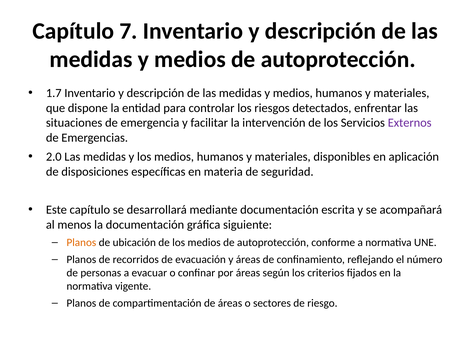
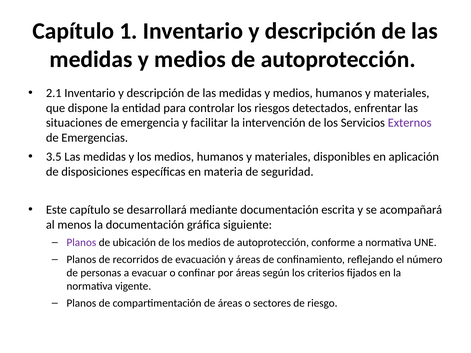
7: 7 -> 1
1.7: 1.7 -> 2.1
2.0: 2.0 -> 3.5
Planos at (81, 243) colour: orange -> purple
